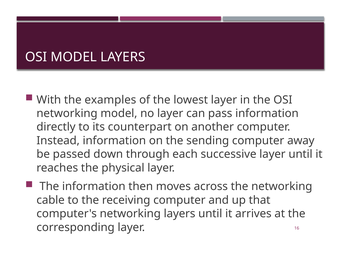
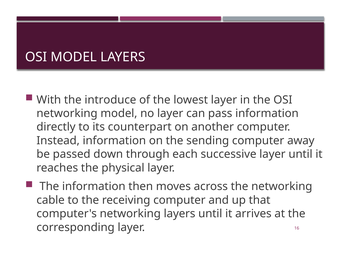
examples: examples -> introduce
